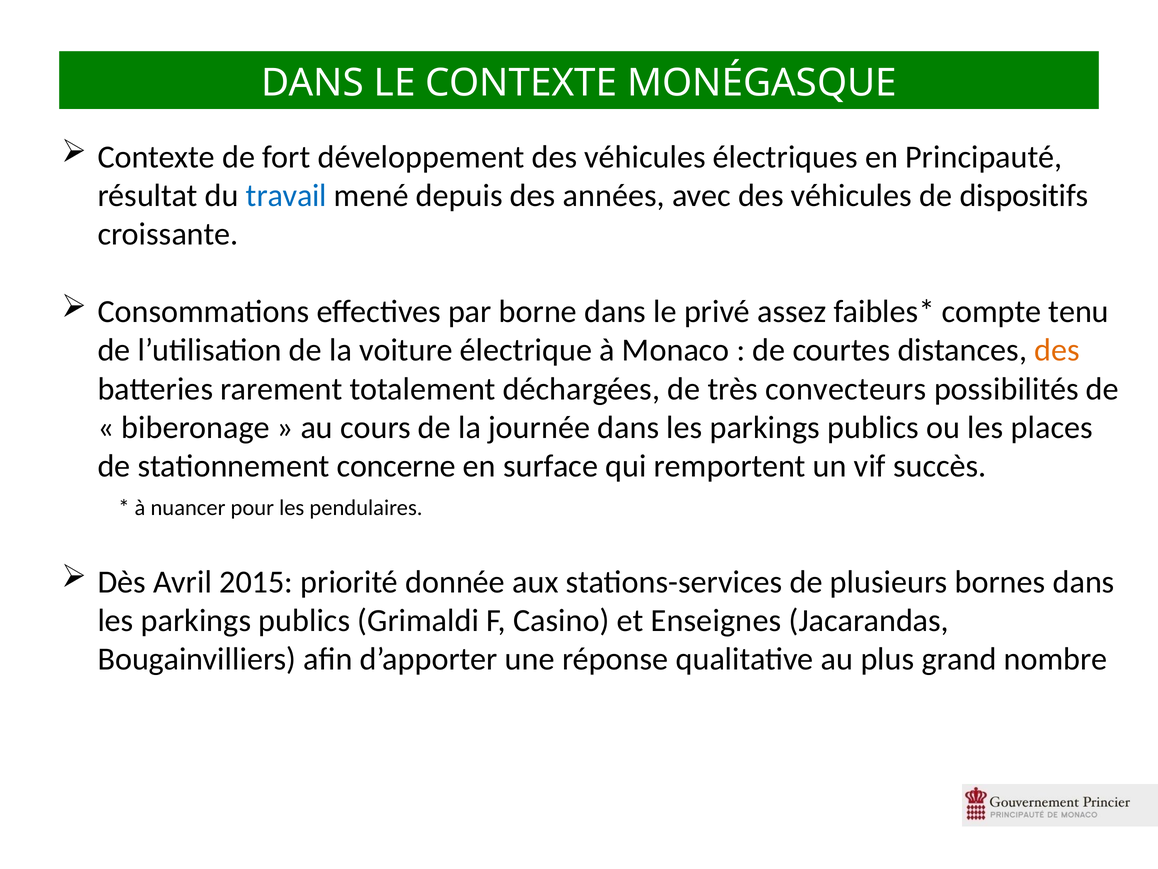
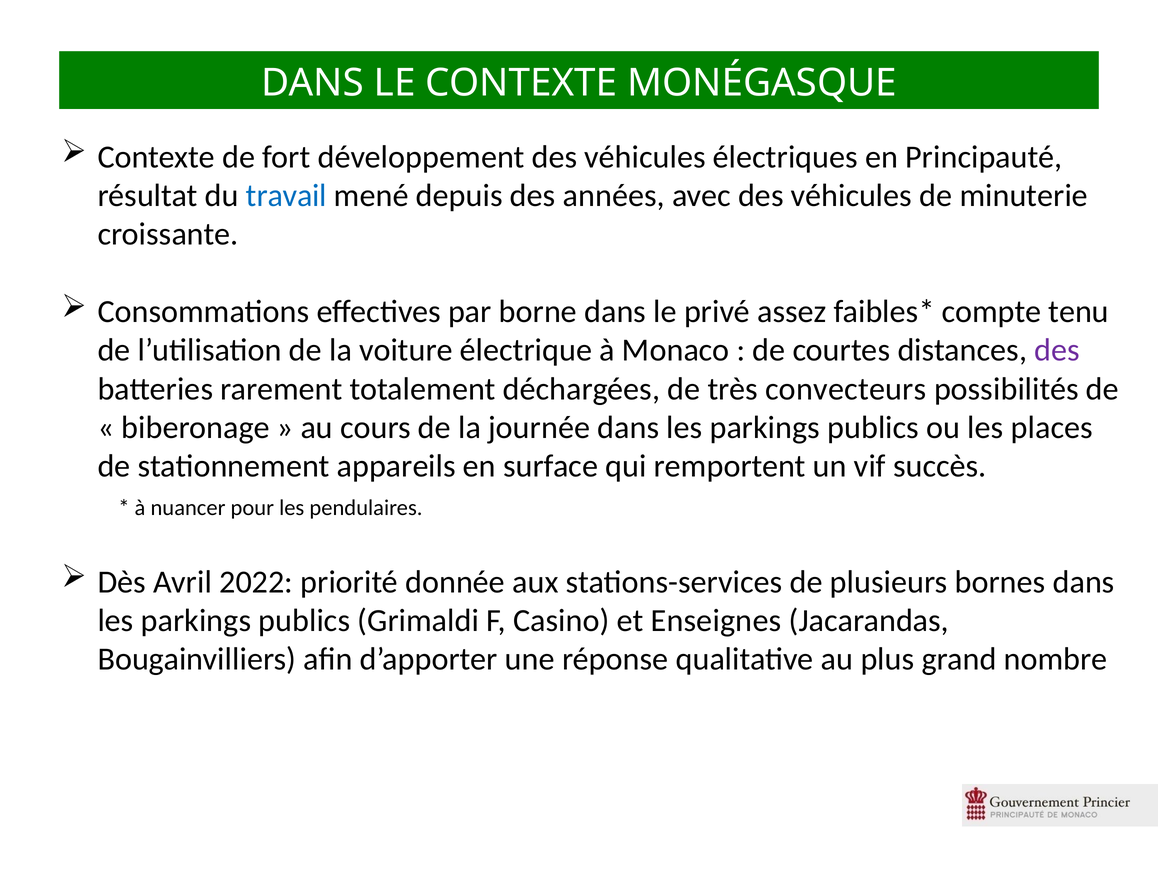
dispositifs: dispositifs -> minuterie
des at (1057, 350) colour: orange -> purple
concerne: concerne -> appareils
2015: 2015 -> 2022
